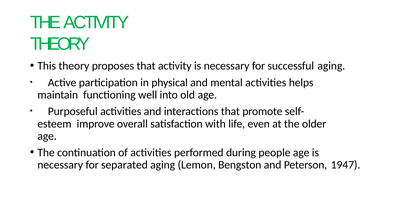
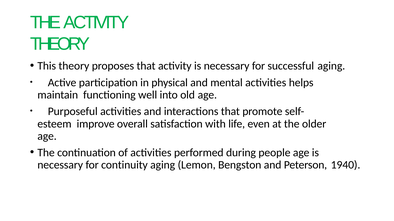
separated: separated -> continuity
1947: 1947 -> 1940
